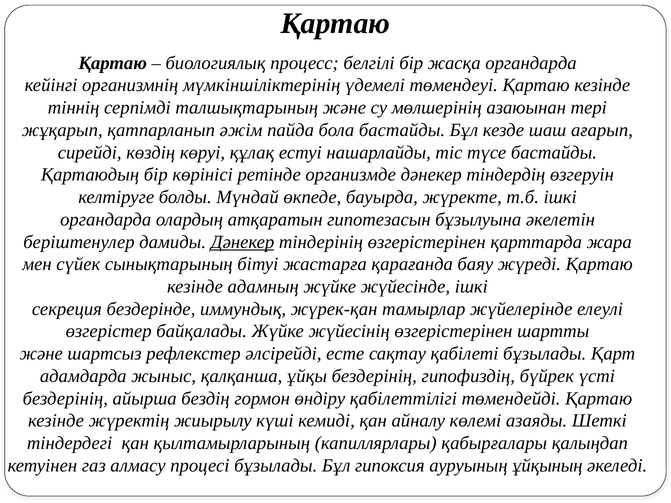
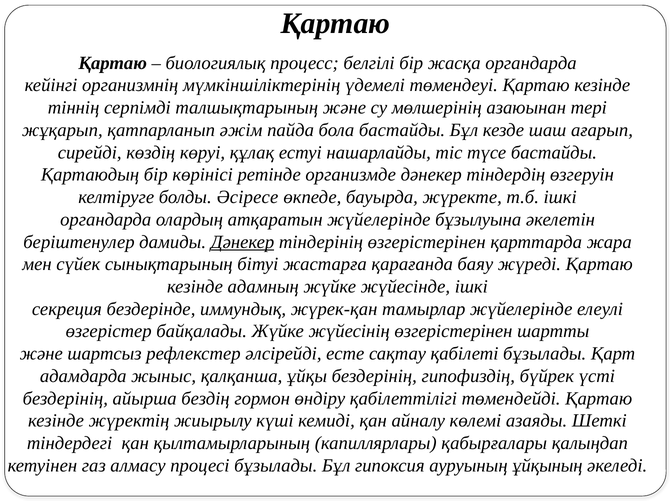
Мүндай: Мүндай -> Әсіресе
атқаратын гипотезасын: гипотезасын -> жүйелерінде
